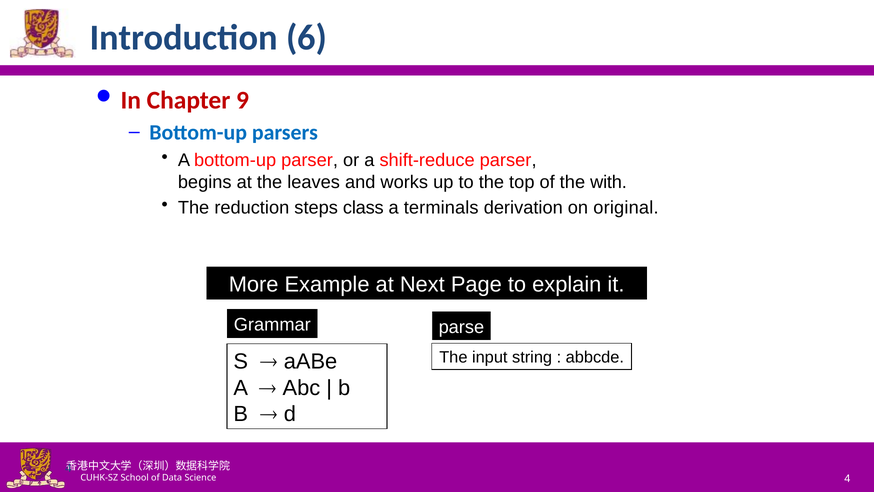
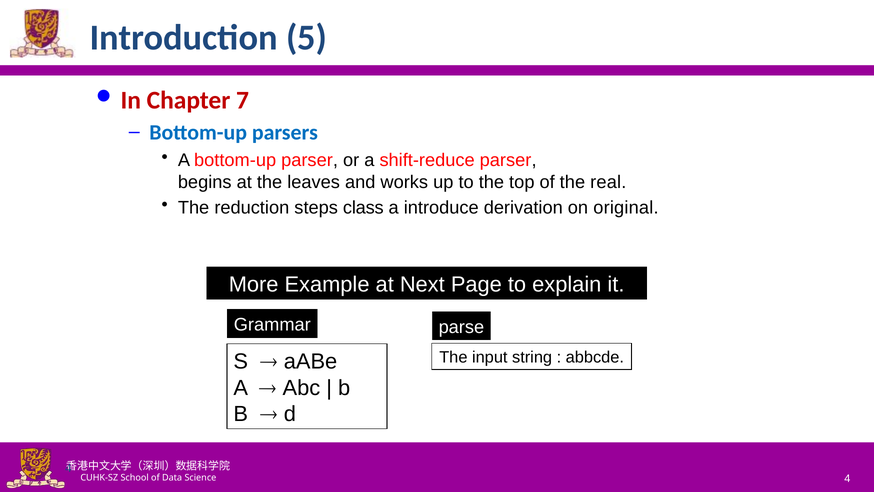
6: 6 -> 5
9: 9 -> 7
with: with -> real
terminals: terminals -> introduce
